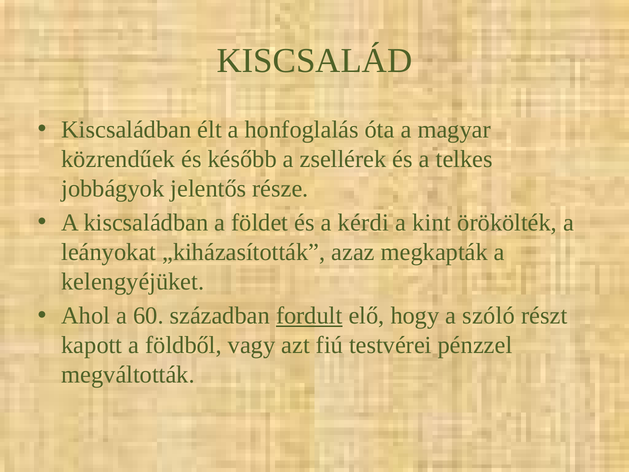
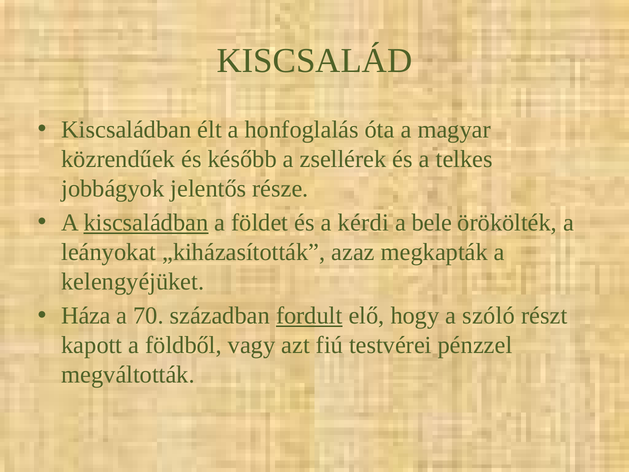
kiscsaládban at (146, 223) underline: none -> present
kint: kint -> bele
Ahol: Ahol -> Háza
60: 60 -> 70
